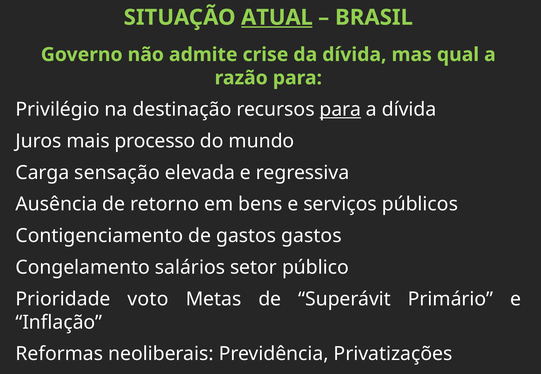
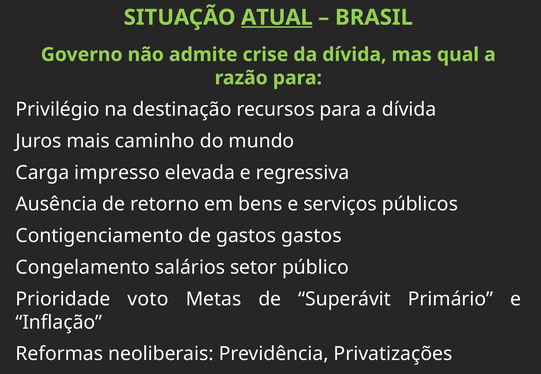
para at (340, 110) underline: present -> none
processo: processo -> caminho
sensação: sensação -> impresso
